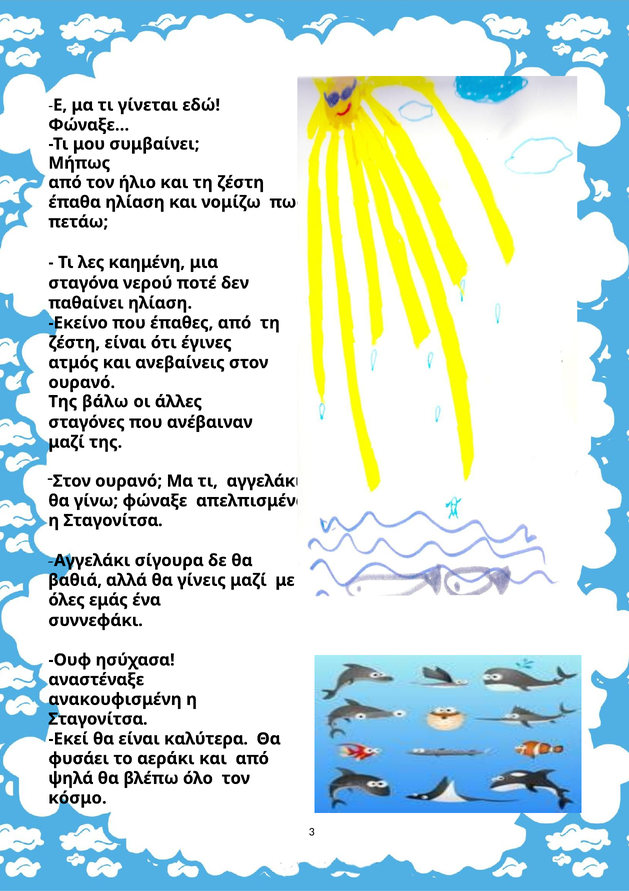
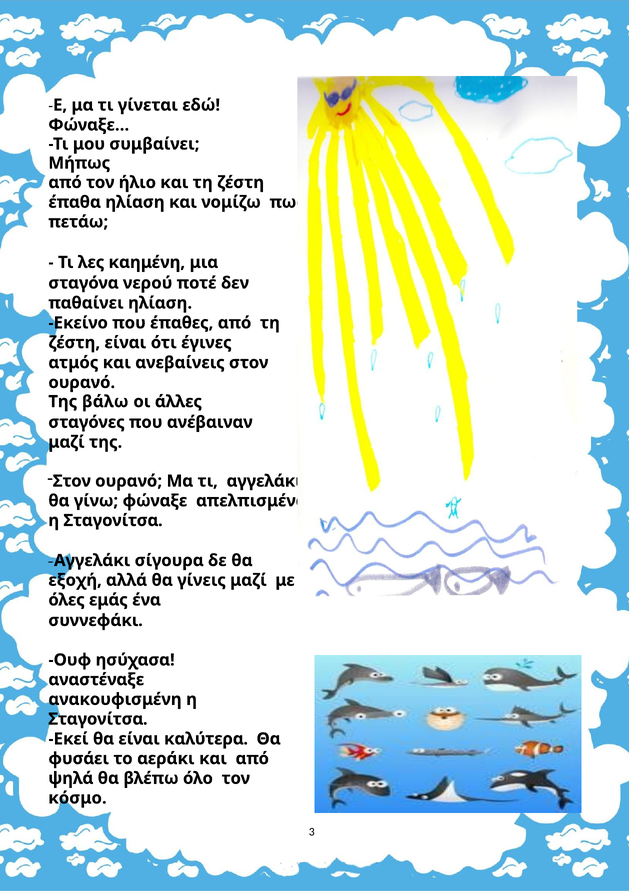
βαθιά: βαθιά -> εξοχή
